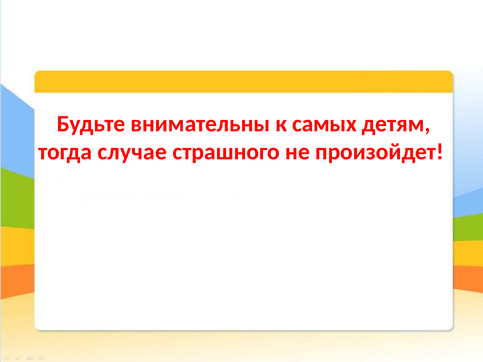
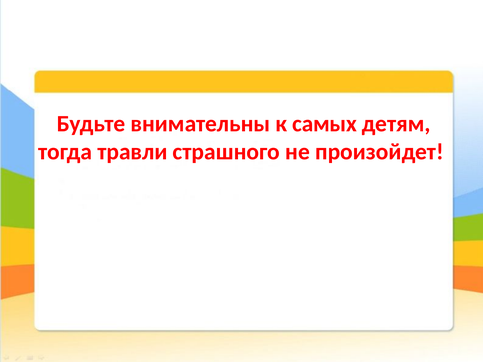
случае: случае -> травли
